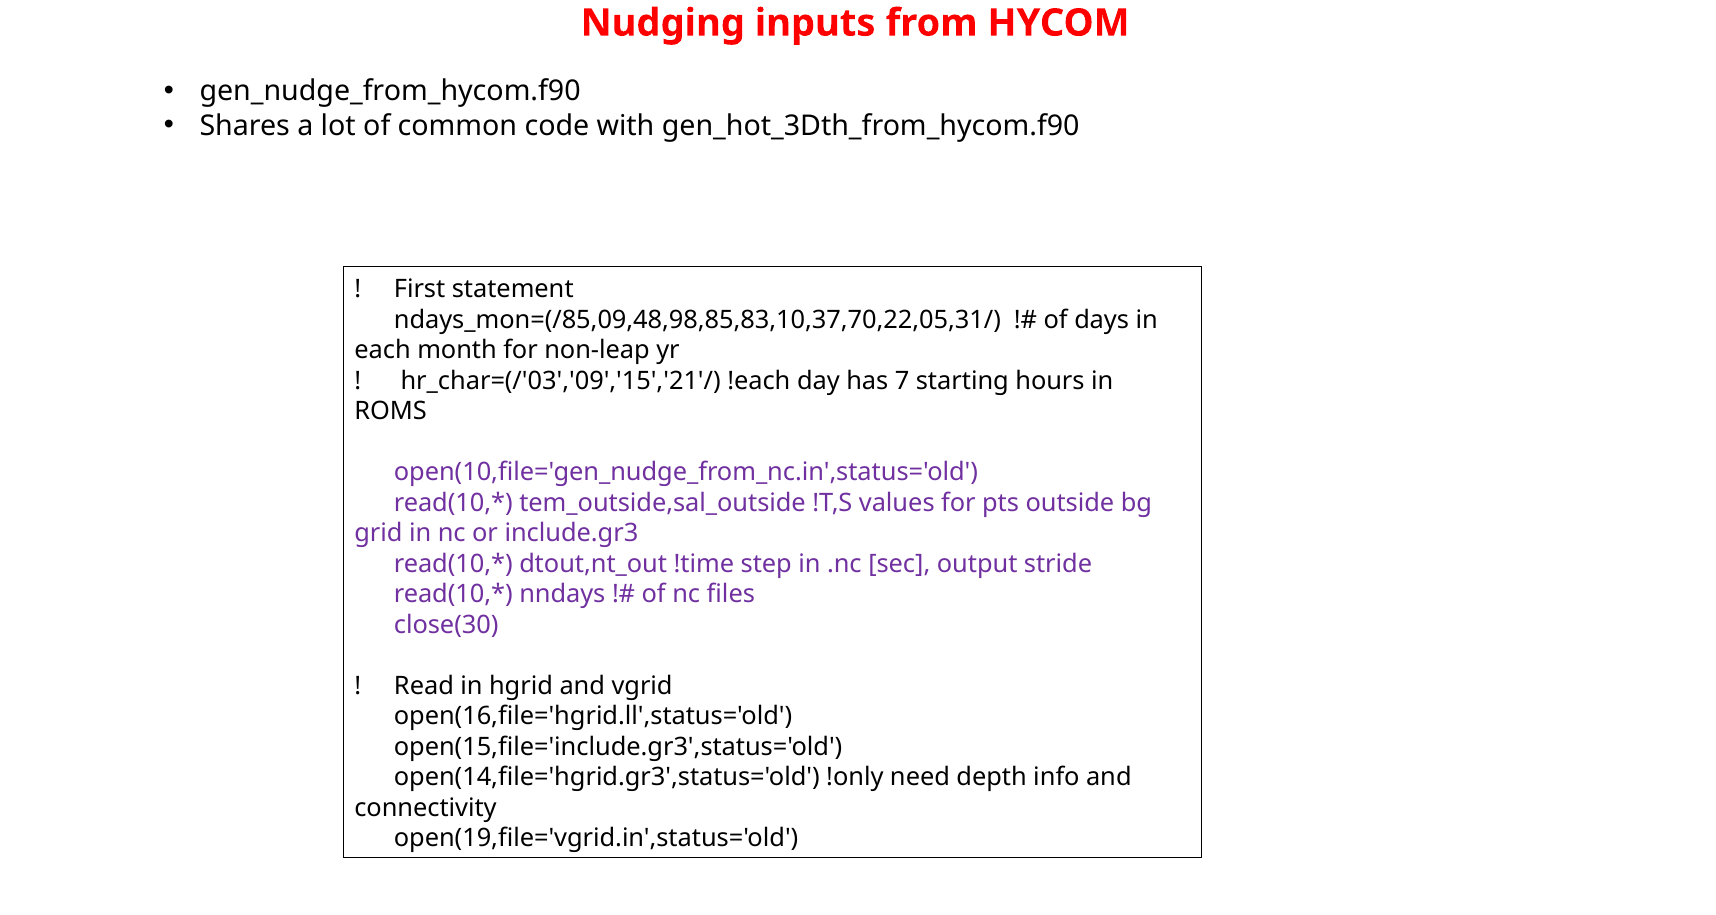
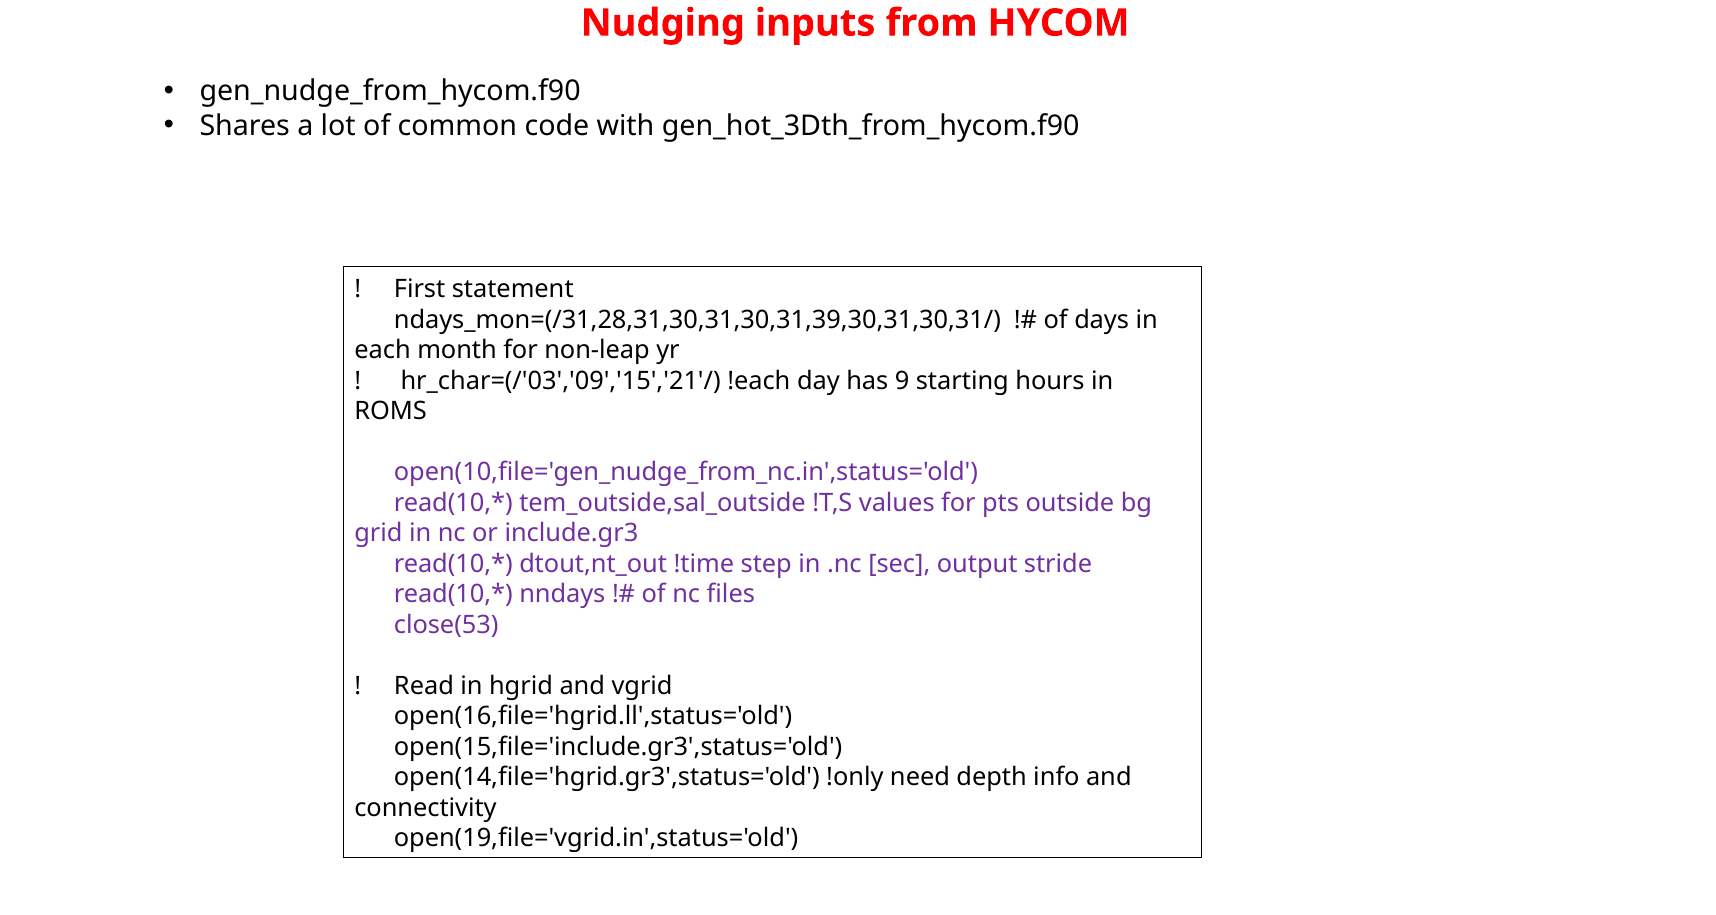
ndays_mon=(/85,09,48,98,85,83,10,37,70,22,05,31/: ndays_mon=(/85,09,48,98,85,83,10,37,70,22,05,31/ -> ndays_mon=(/31,28,31,30,31,30,31,39,30,31,30,31/
7: 7 -> 9
close(30: close(30 -> close(53
